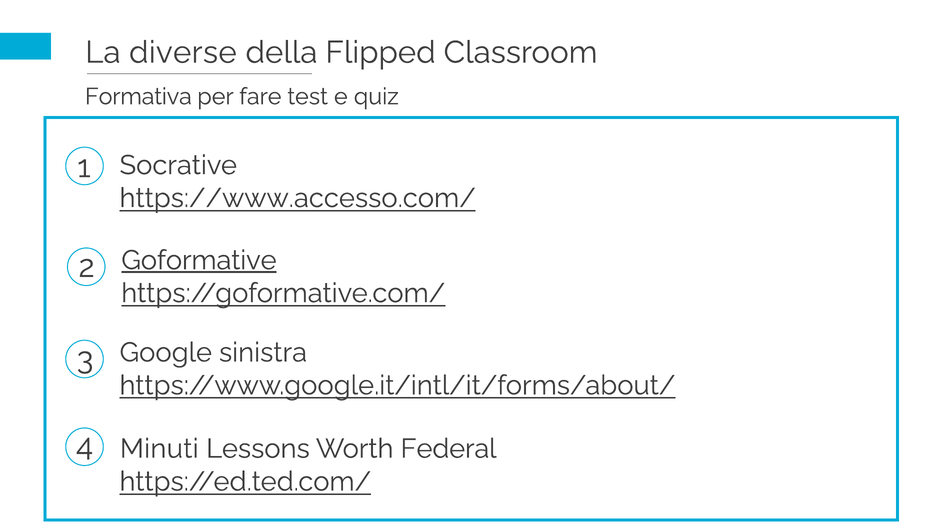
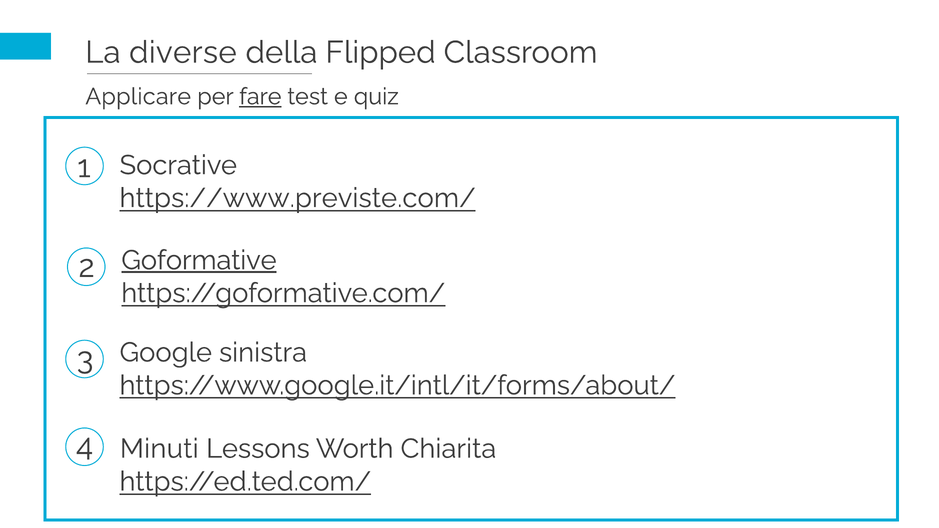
Formativa: Formativa -> Applicare
fare underline: none -> present
https://www.accesso.com/: https://www.accesso.com/ -> https://www.previste.com/
Federal: Federal -> Chiarita
